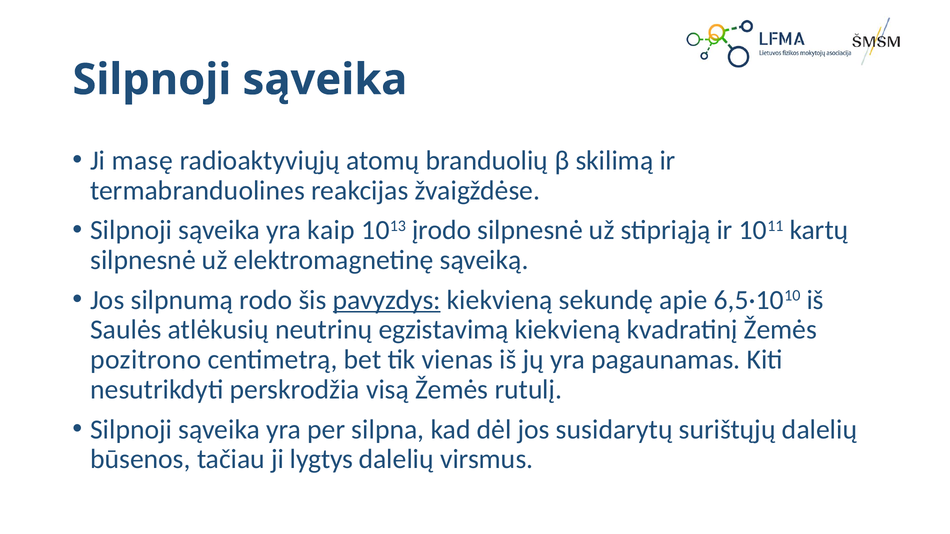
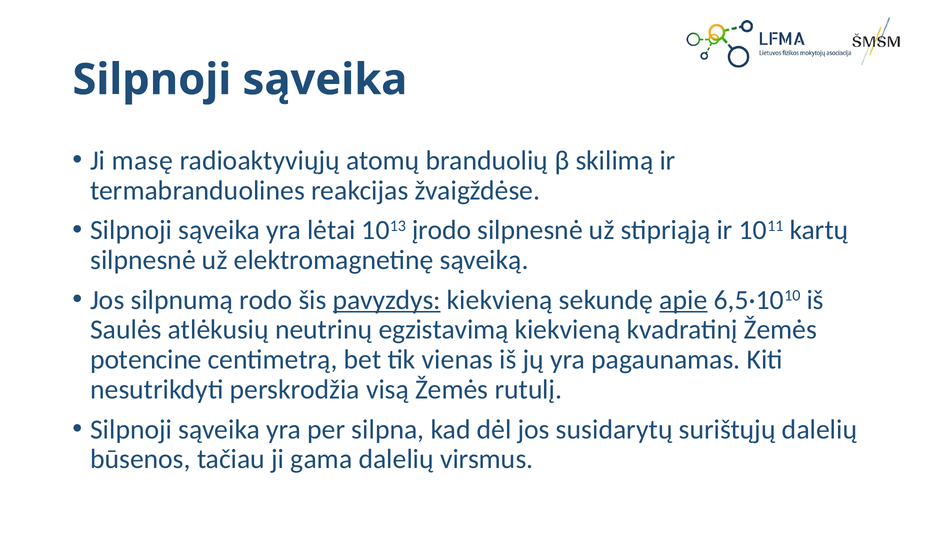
kaip: kaip -> lėtai
apie underline: none -> present
pozitrono: pozitrono -> potencine
lygtys: lygtys -> gama
